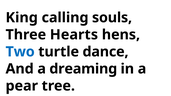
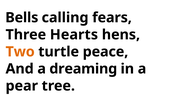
King: King -> Bells
souls: souls -> fears
Two colour: blue -> orange
dance: dance -> peace
